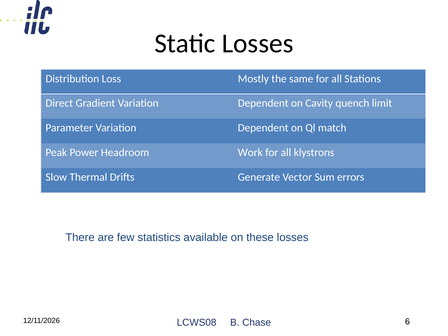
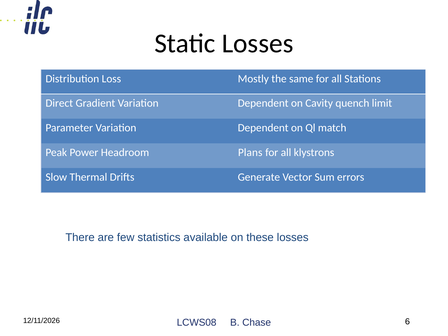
Work: Work -> Plans
